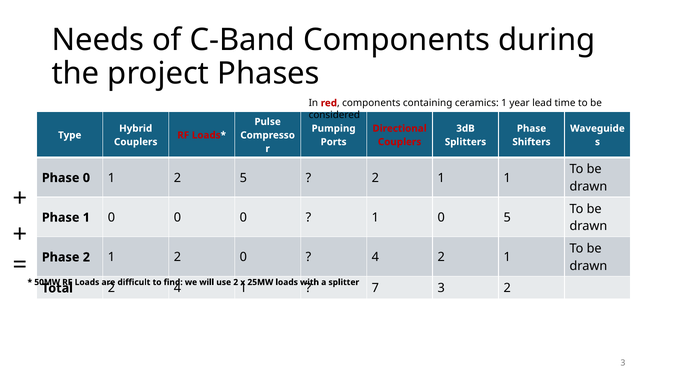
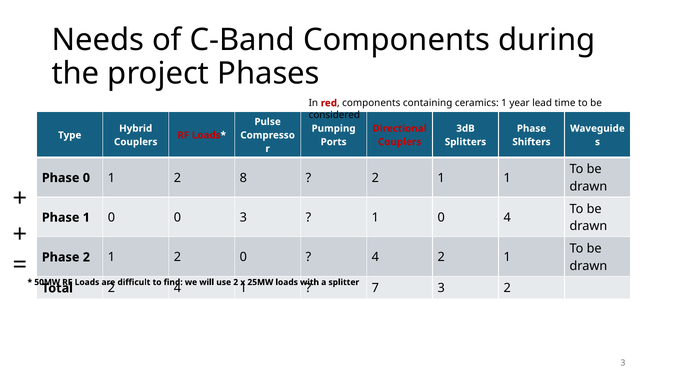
2 5: 5 -> 8
0 0 0: 0 -> 3
0 5: 5 -> 4
